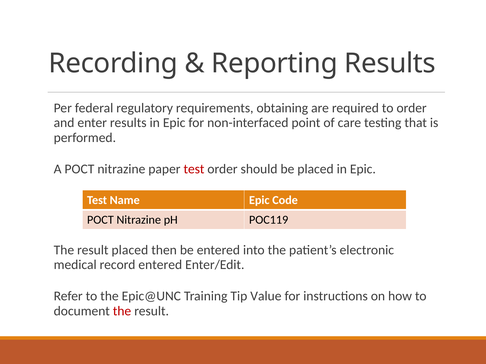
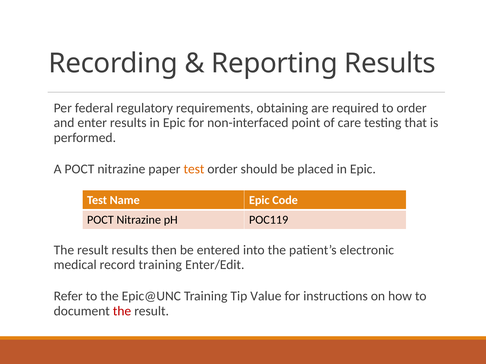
test at (194, 169) colour: red -> orange
result placed: placed -> results
record entered: entered -> training
